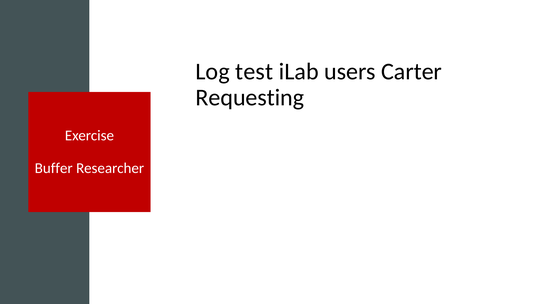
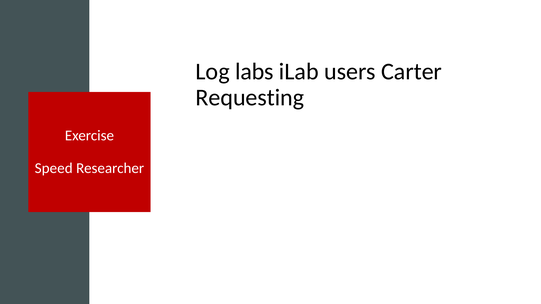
test: test -> labs
Buffer: Buffer -> Speed
